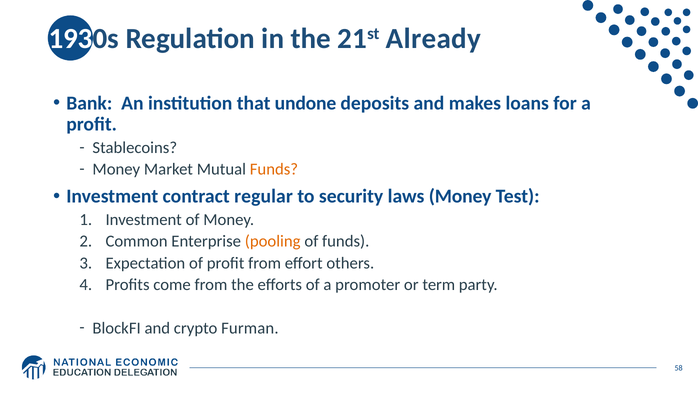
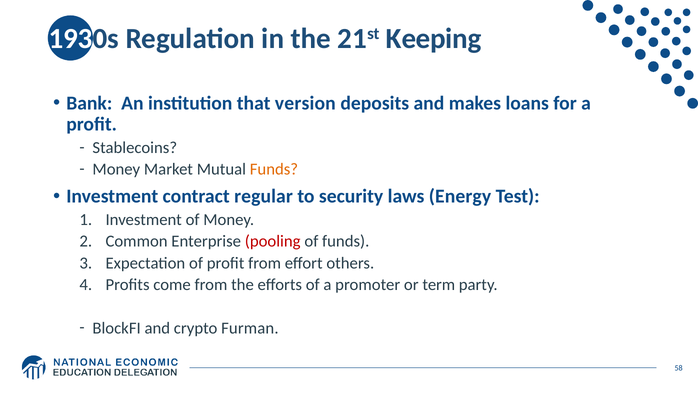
Already: Already -> Keeping
undone: undone -> version
laws Money: Money -> Energy
pooling colour: orange -> red
